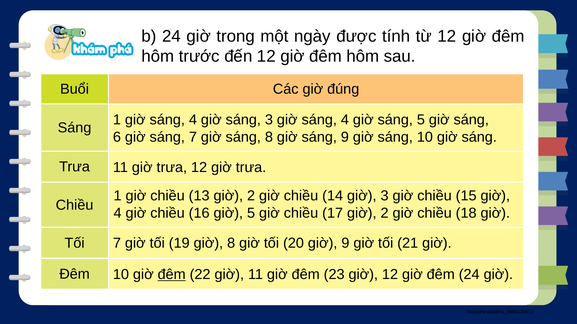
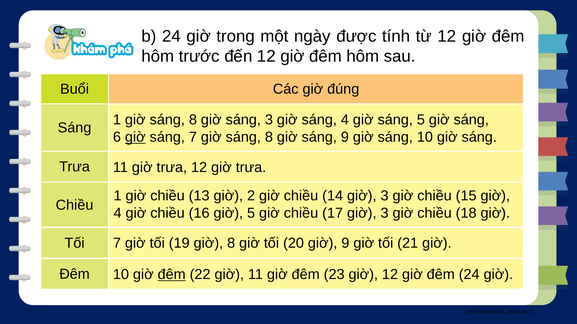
1 giờ sáng 4: 4 -> 8
giờ at (135, 137) underline: none -> present
17 giờ 2: 2 -> 3
